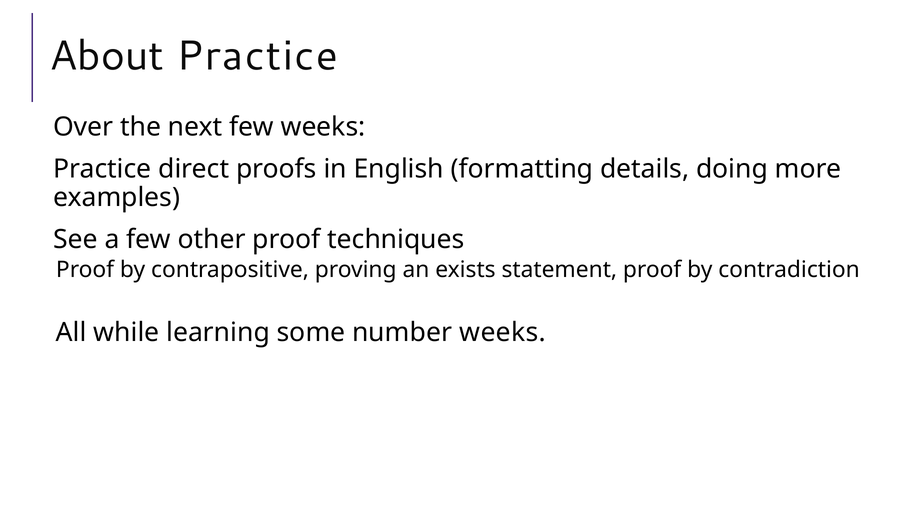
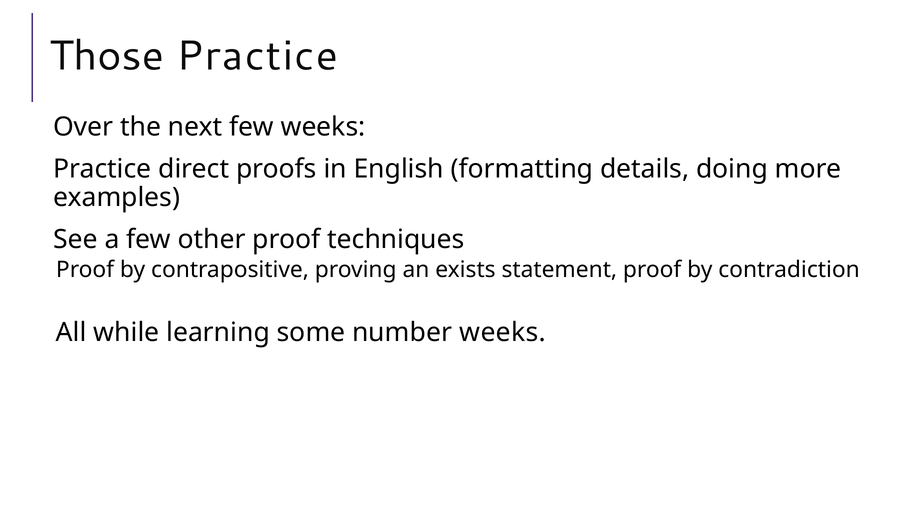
About: About -> Those
